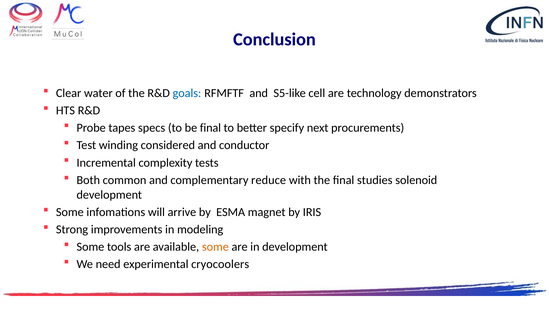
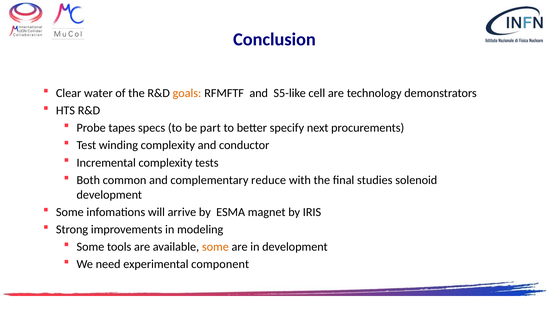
goals colour: blue -> orange
be final: final -> part
winding considered: considered -> complexity
cryocoolers: cryocoolers -> component
